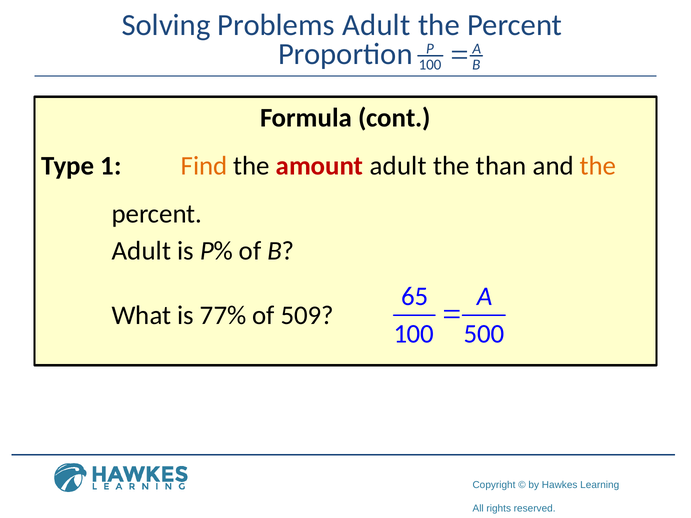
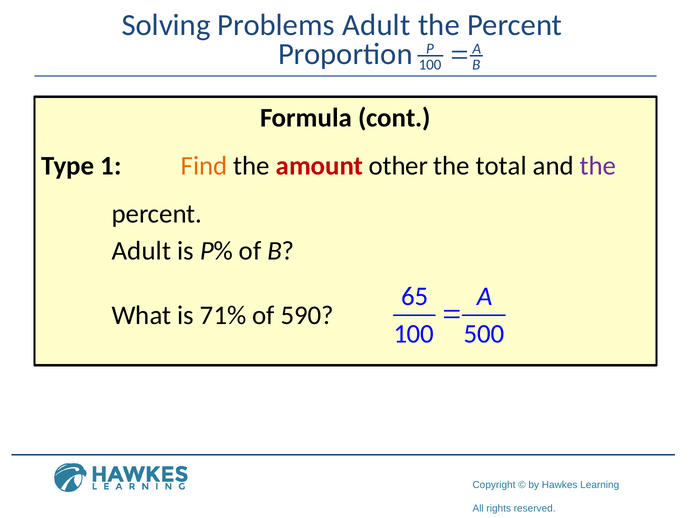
amount adult: adult -> other
than: than -> total
the at (598, 166) colour: orange -> purple
77%: 77% -> 71%
509: 509 -> 590
